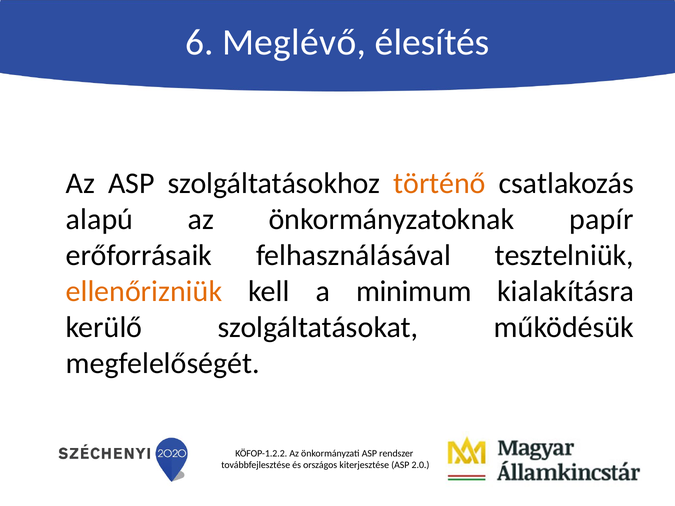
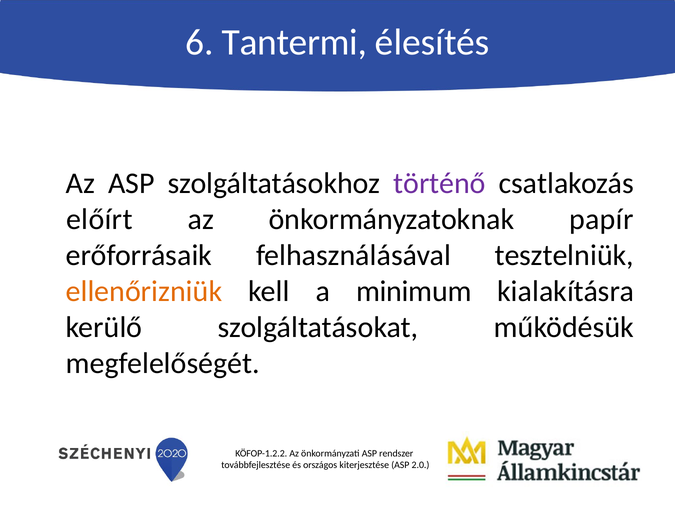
Meglévő: Meglévő -> Tantermi
történő colour: orange -> purple
alapú: alapú -> előírt
